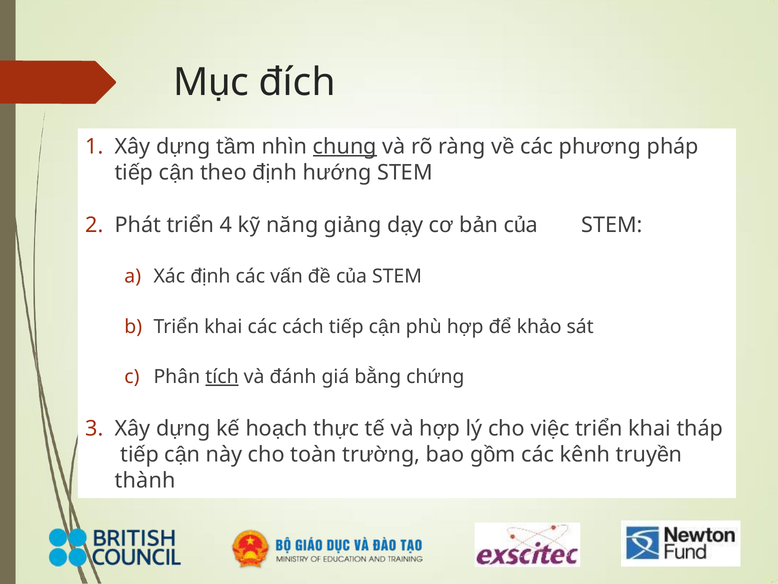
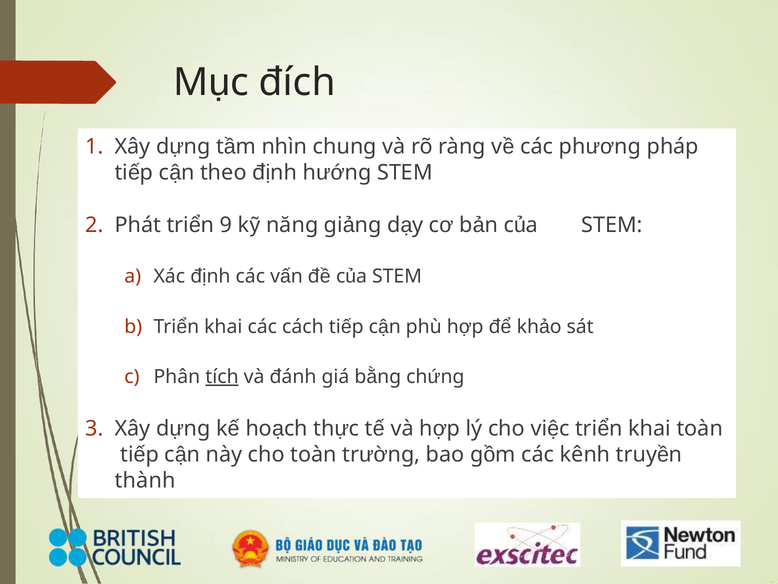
chung underline: present -> none
4: 4 -> 9
khai tháp: tháp -> toàn
